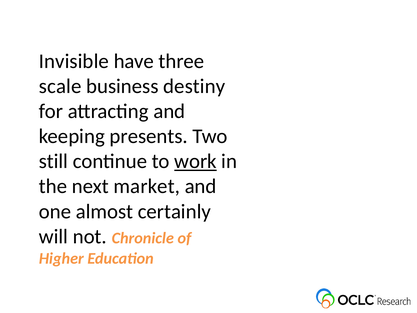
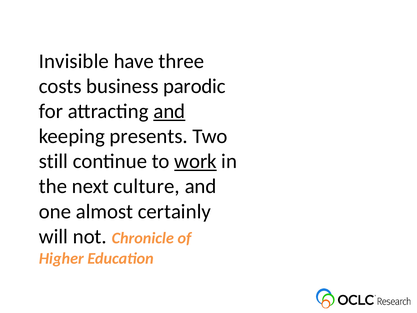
scale: scale -> costs
destiny: destiny -> parodic
and at (169, 111) underline: none -> present
market: market -> culture
